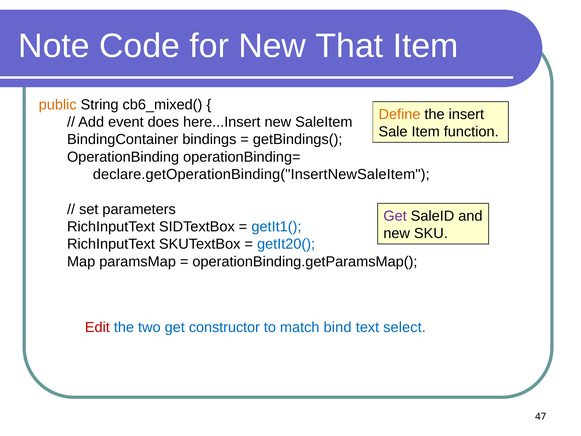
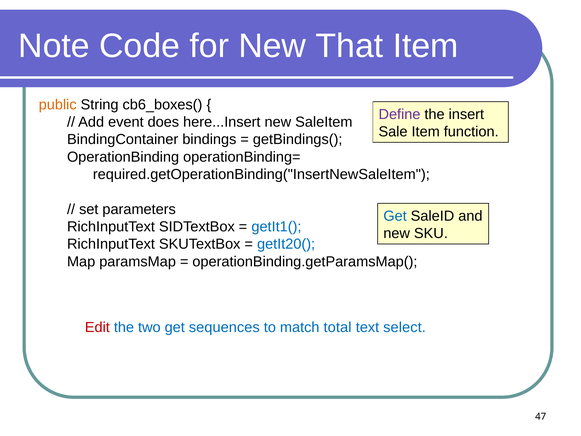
cb6_mixed(: cb6_mixed( -> cb6_boxes(
Define colour: orange -> purple
declare.getOperationBinding("InsertNewSaleItem: declare.getOperationBinding("InsertNewSaleItem -> required.getOperationBinding("InsertNewSaleItem
Get at (395, 216) colour: purple -> blue
constructor: constructor -> sequences
bind: bind -> total
